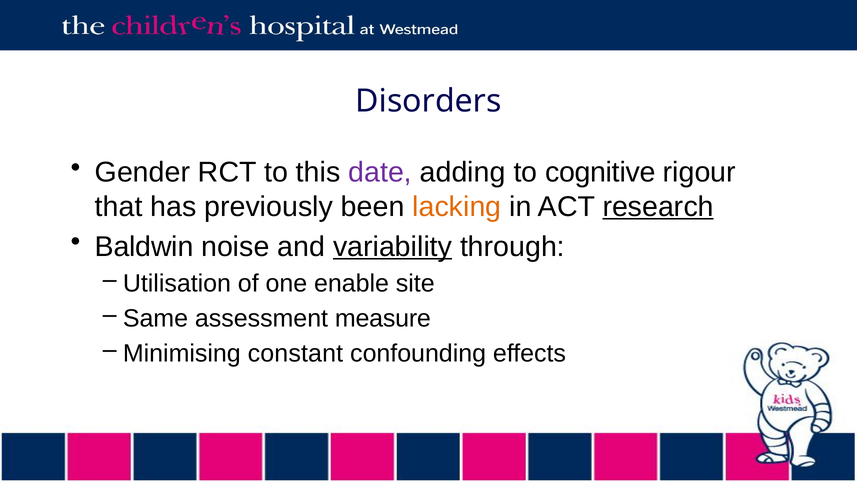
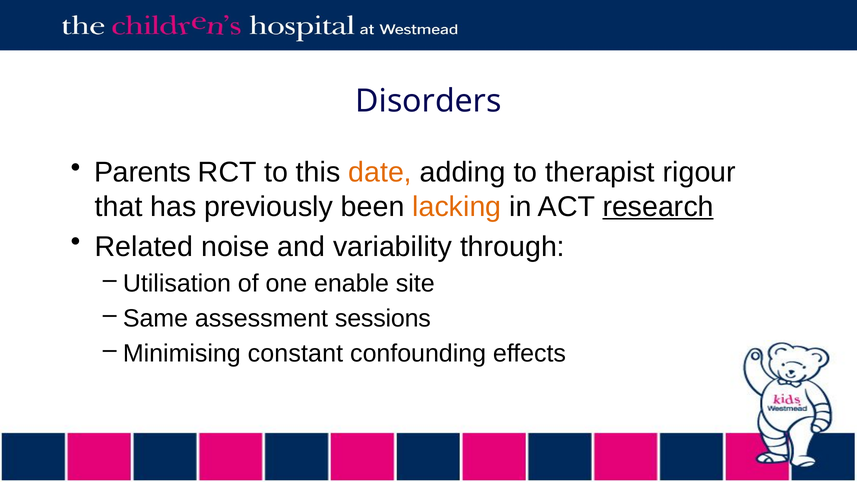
Gender: Gender -> Parents
date colour: purple -> orange
cognitive: cognitive -> therapist
Baldwin: Baldwin -> Related
variability underline: present -> none
measure: measure -> sessions
